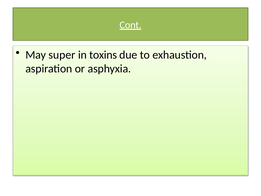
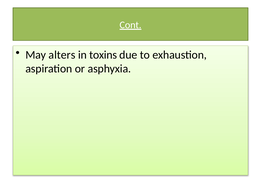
super: super -> alters
